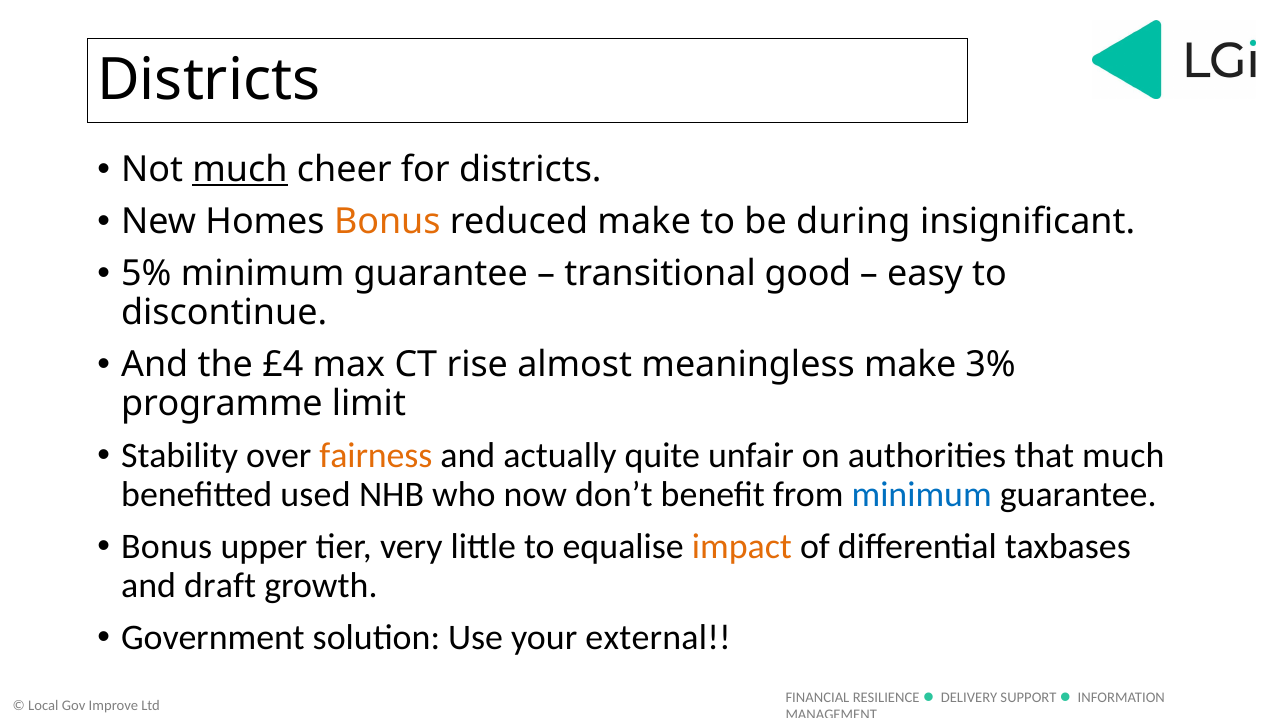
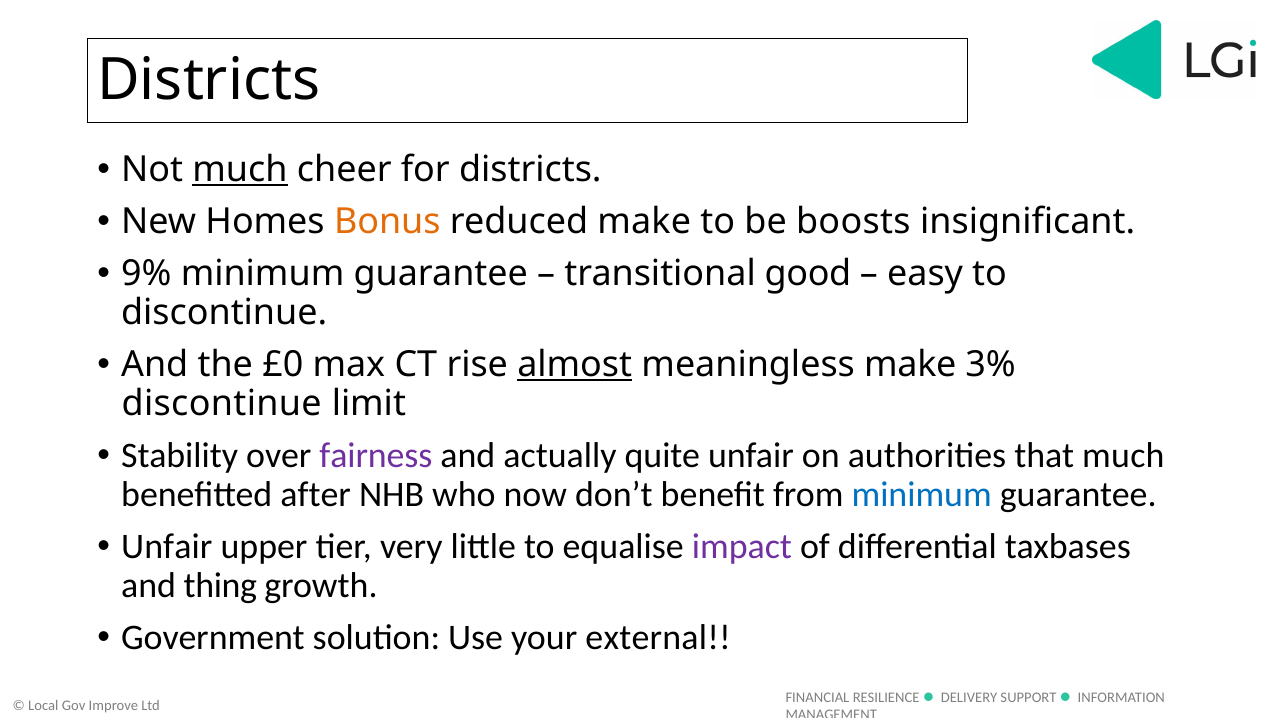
during: during -> boosts
5%: 5% -> 9%
£4: £4 -> £0
almost underline: none -> present
programme at (222, 404): programme -> discontinue
fairness colour: orange -> purple
used: used -> after
Bonus at (167, 547): Bonus -> Unfair
impact colour: orange -> purple
draft: draft -> thing
